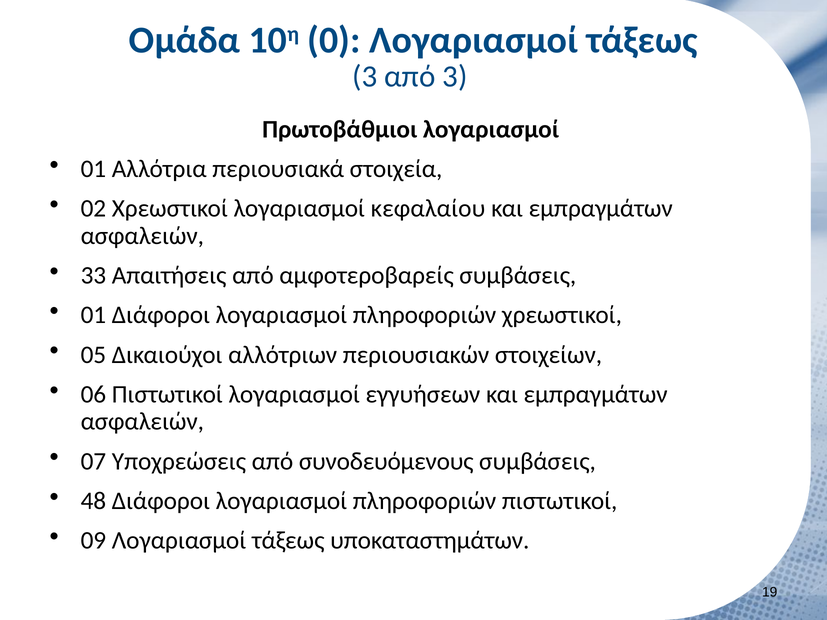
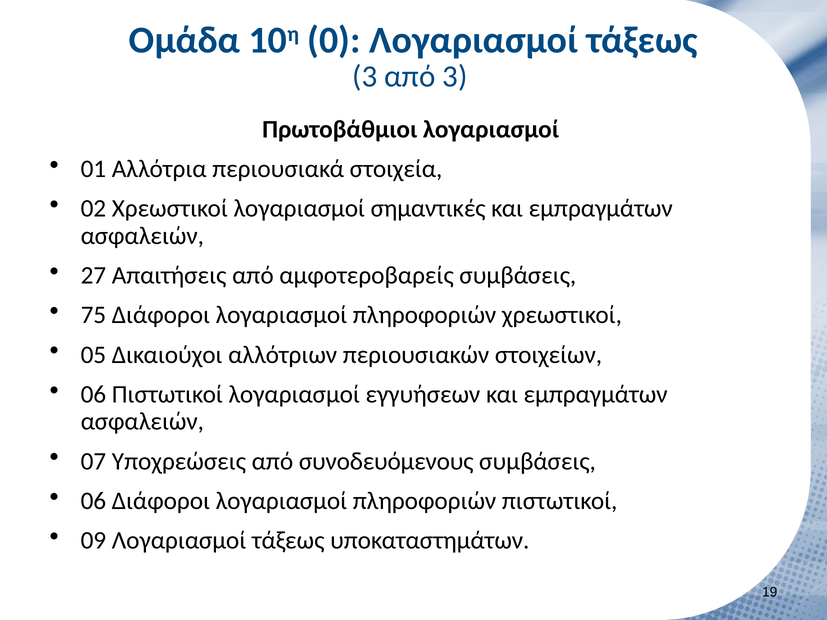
κεφαλαίου: κεφαλαίου -> σημαντικές
33: 33 -> 27
01 at (93, 315): 01 -> 75
48 at (93, 501): 48 -> 06
